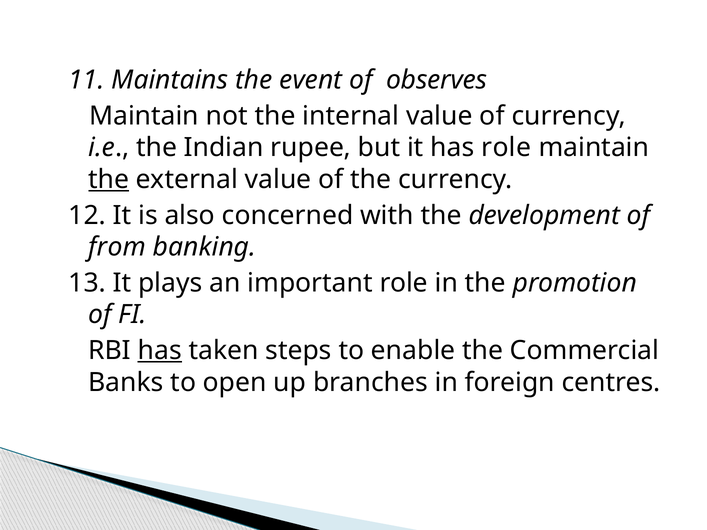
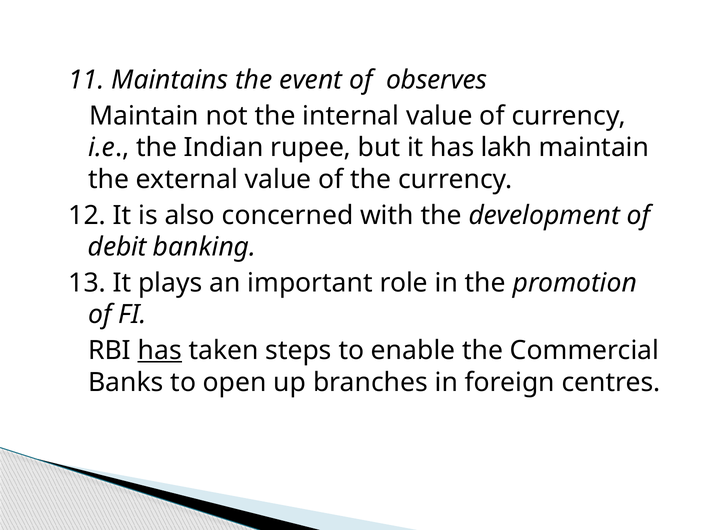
has role: role -> lakh
the at (109, 180) underline: present -> none
from: from -> debit
